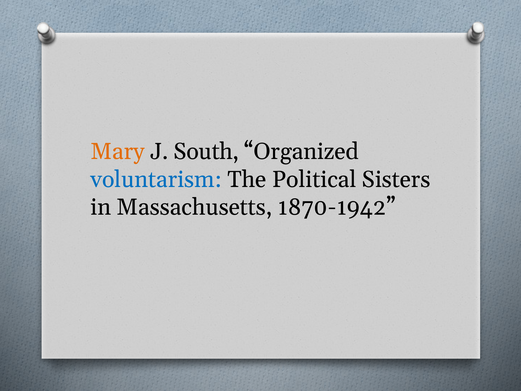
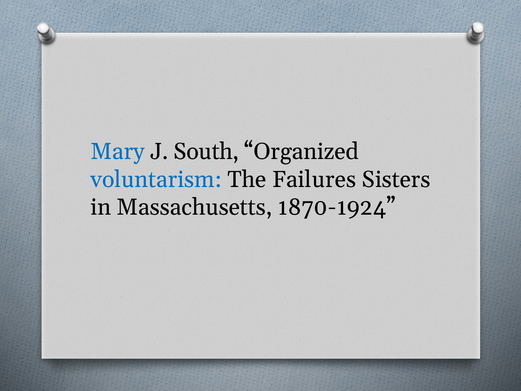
Mary colour: orange -> blue
Political: Political -> Failures
1870-1942: 1870-1942 -> 1870-1924
